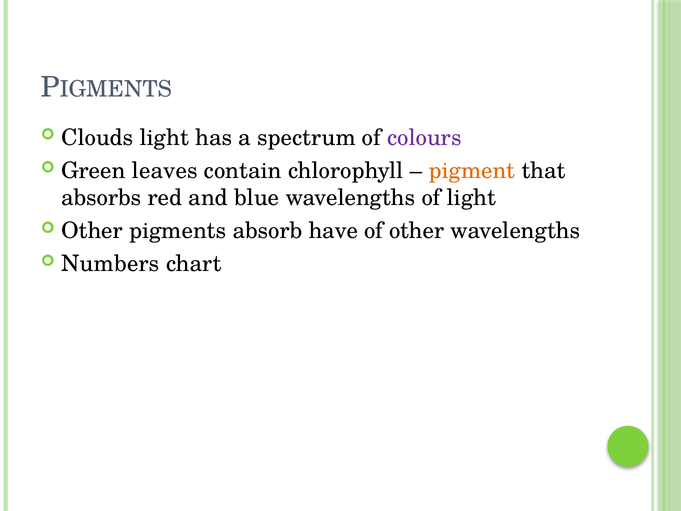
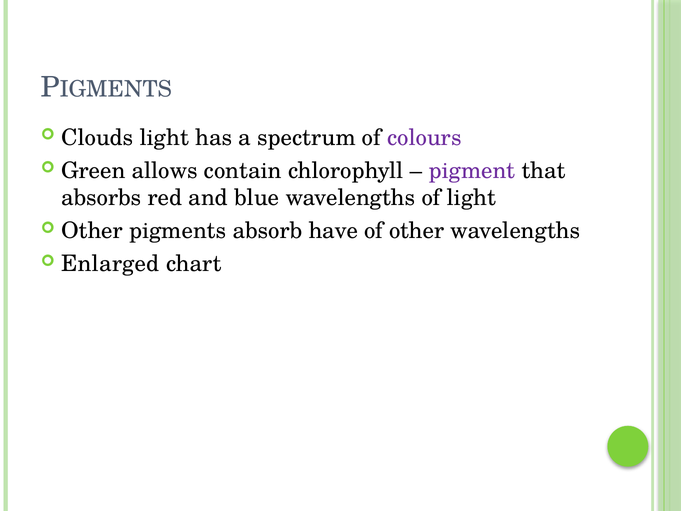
leaves: leaves -> allows
pigment colour: orange -> purple
Numbers: Numbers -> Enlarged
